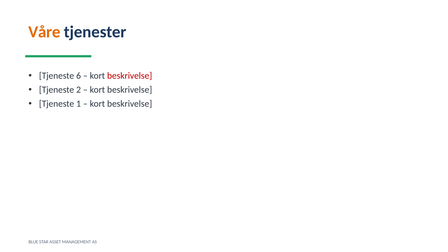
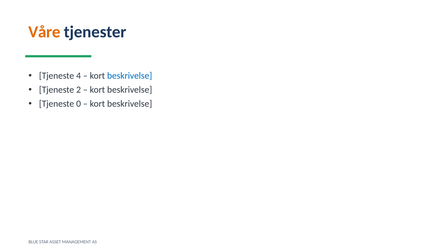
6: 6 -> 4
beskrivelse at (130, 76) colour: red -> blue
1: 1 -> 0
